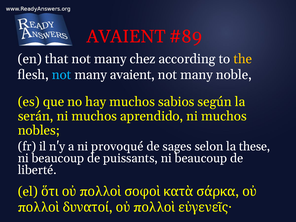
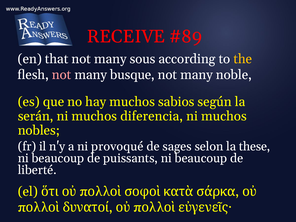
AVAIENT at (126, 37): AVAIENT -> RECEIVE
chez: chez -> sous
not at (62, 75) colour: light blue -> pink
many avaient: avaient -> busque
aprendido: aprendido -> diferencia
